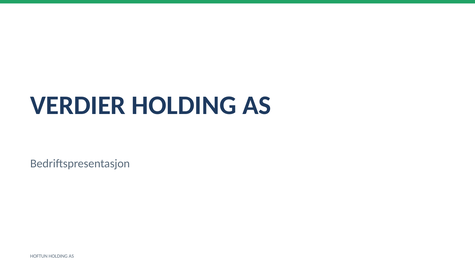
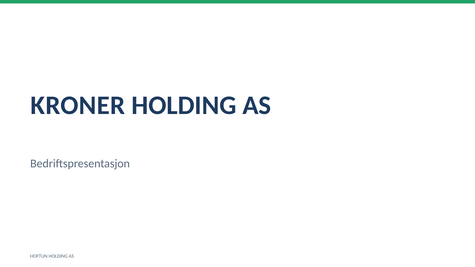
VERDIER: VERDIER -> KRONER
